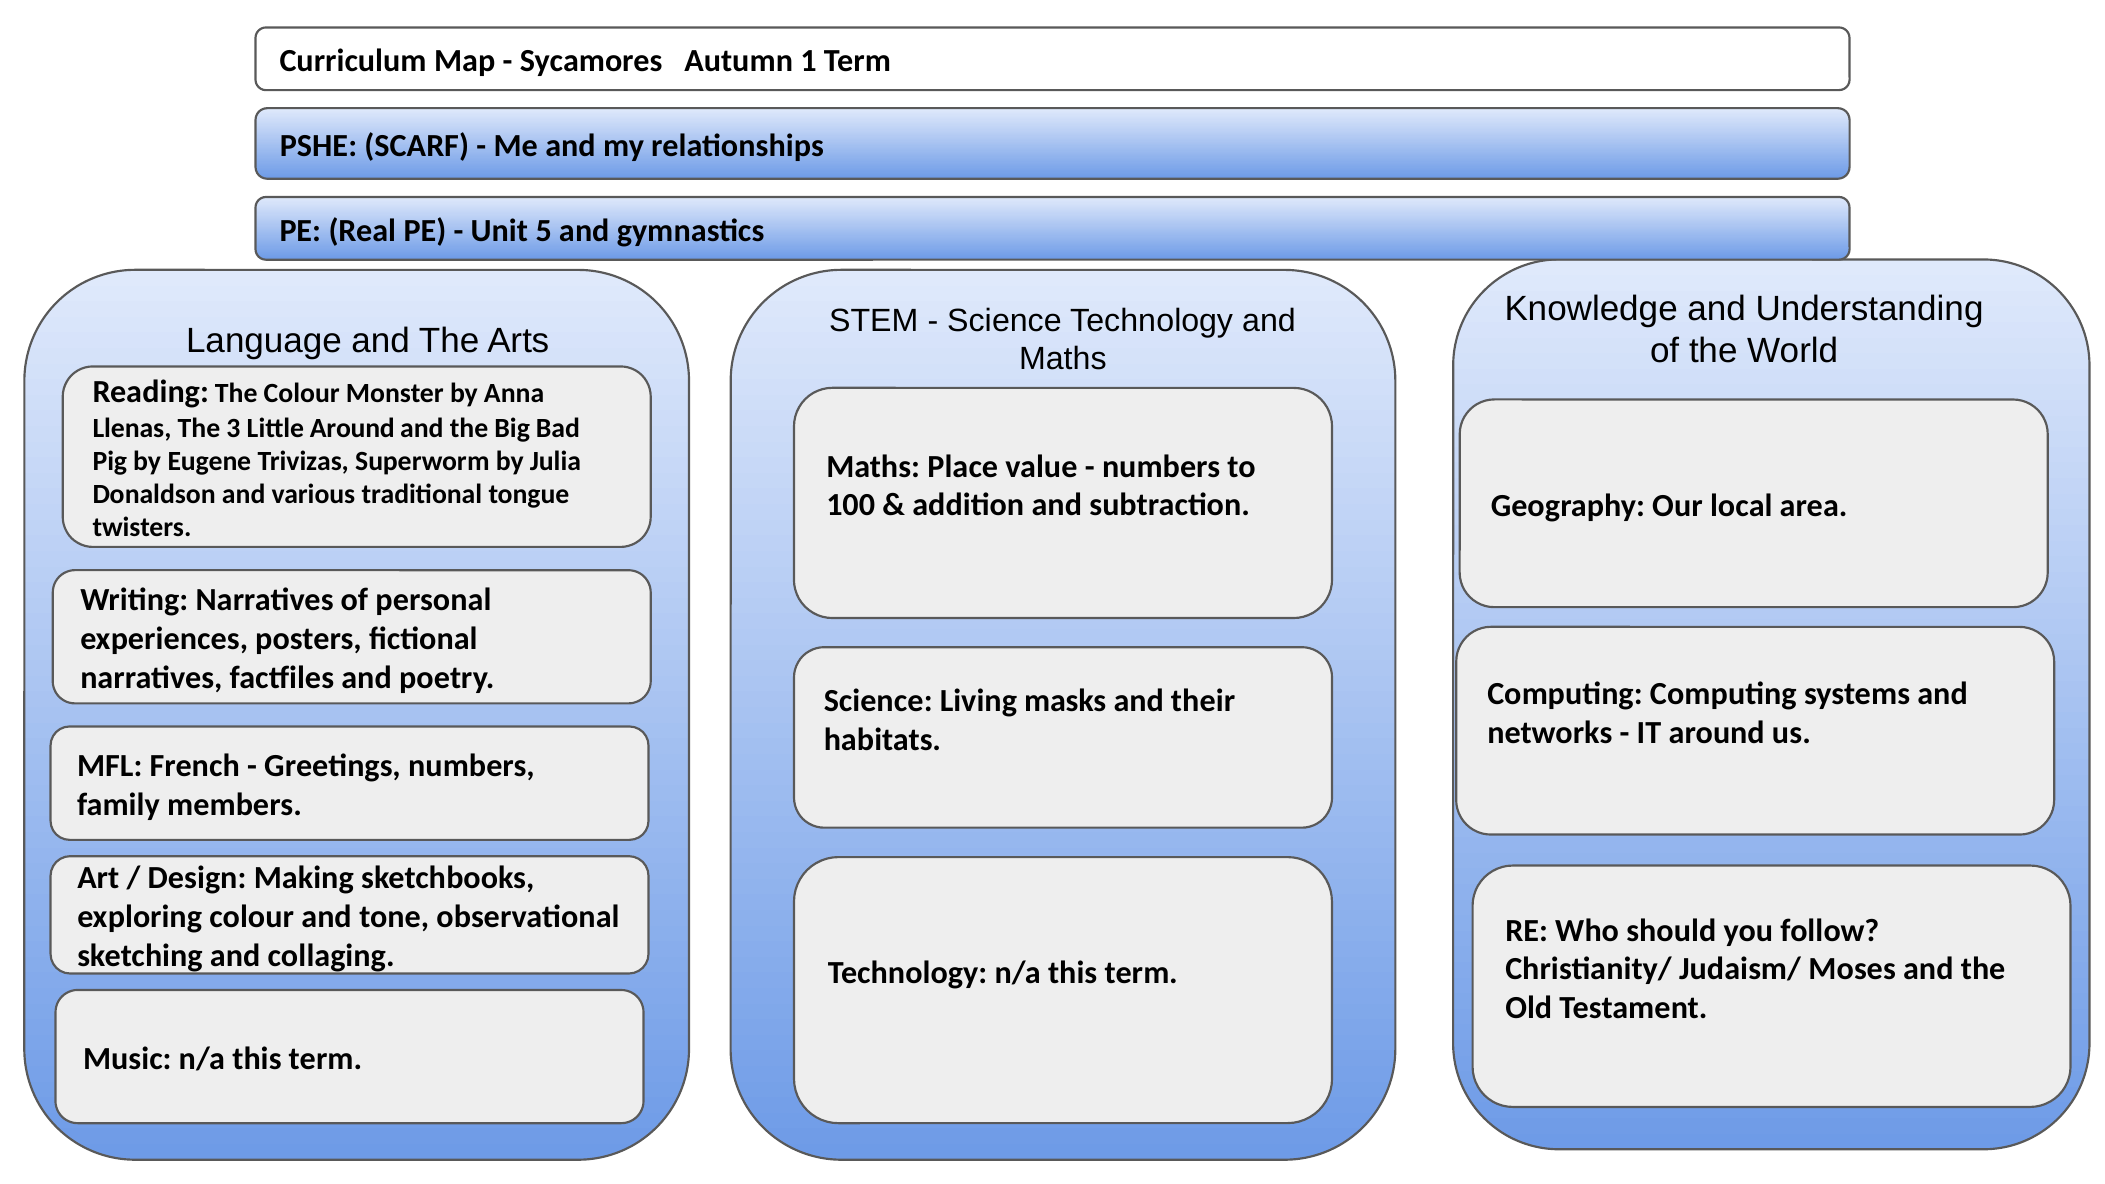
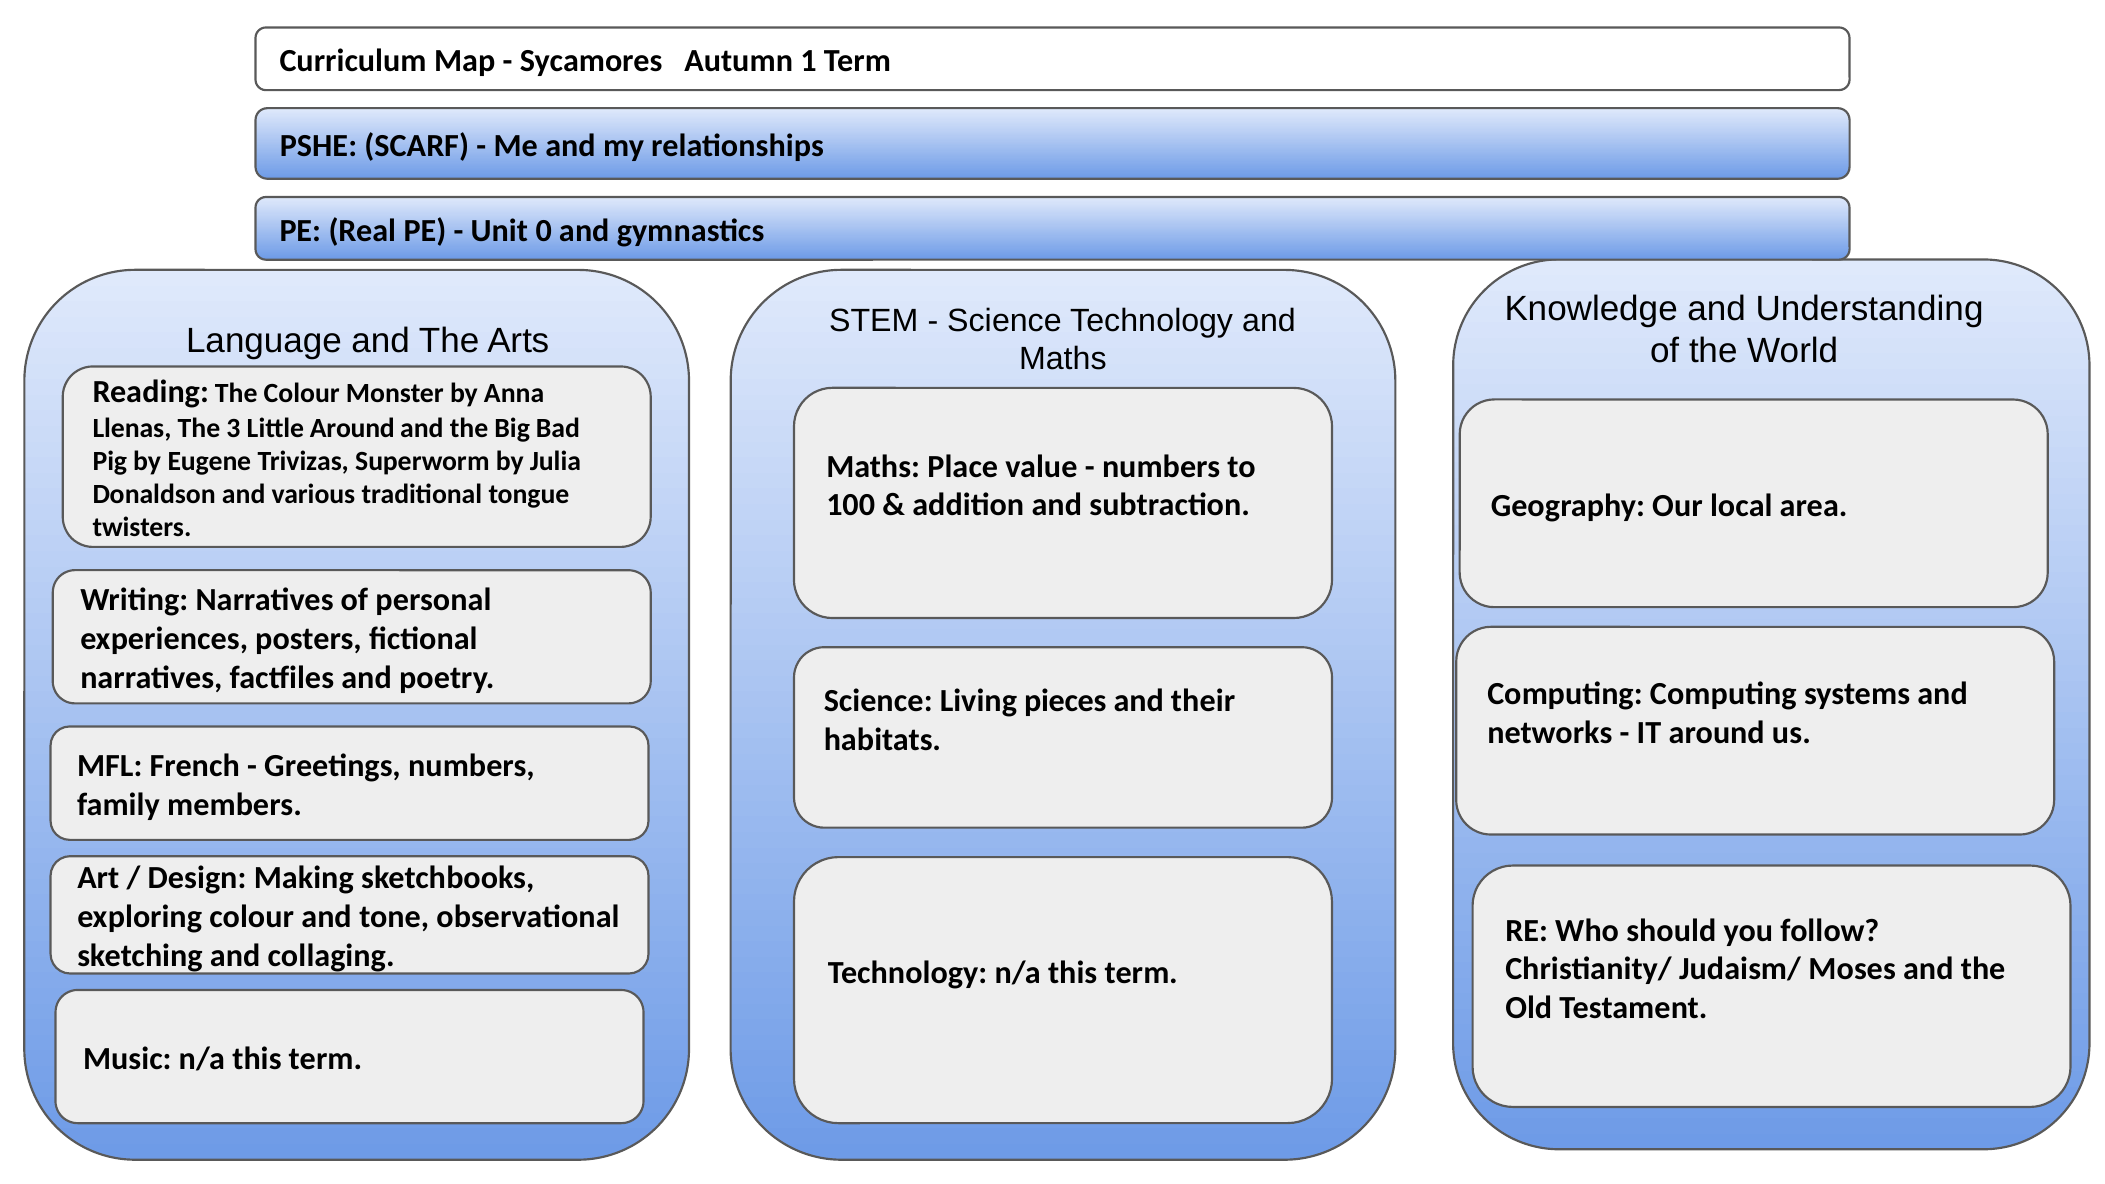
5: 5 -> 0
masks: masks -> pieces
